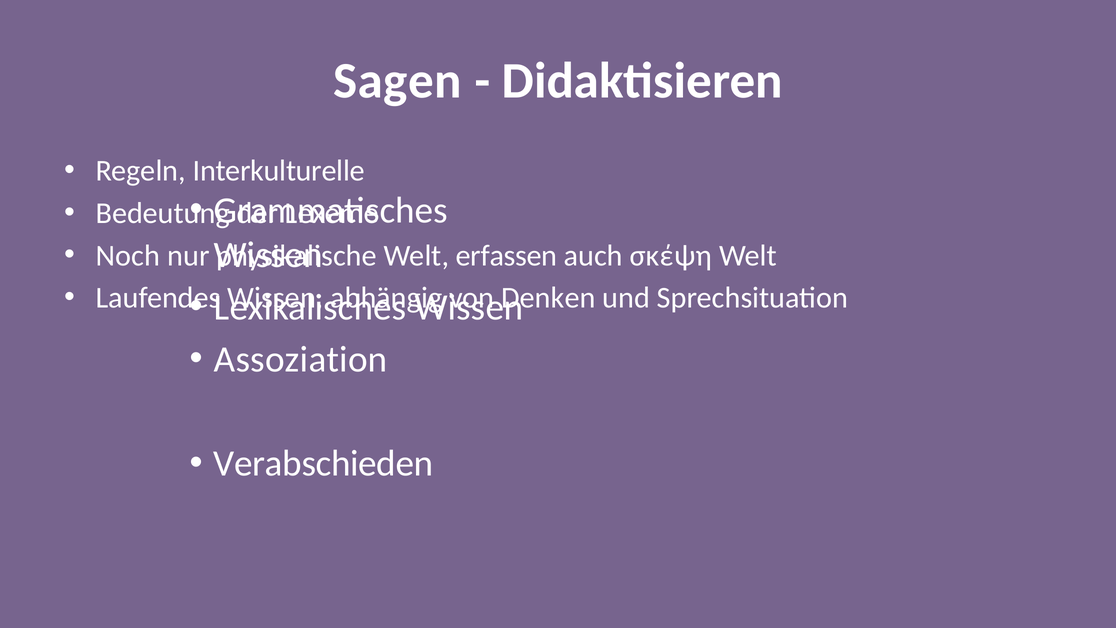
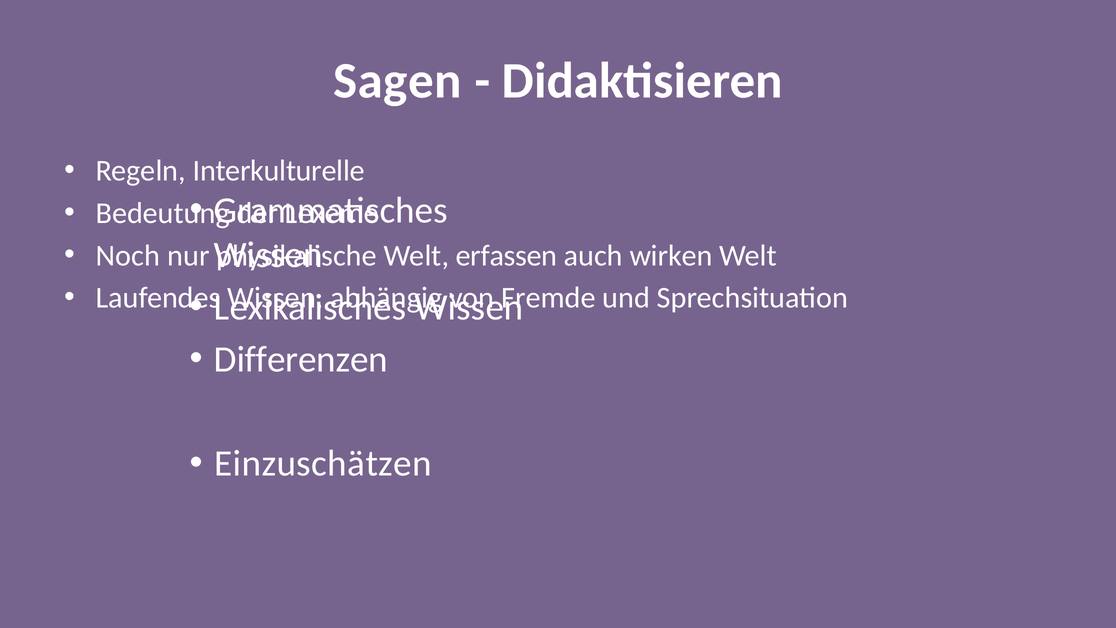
σκέψη: σκέψη -> wirken
Denken: Denken -> Fremde
Assoziation: Assoziation -> Differenzen
Verabschieden: Verabschieden -> Einzuschätzen
